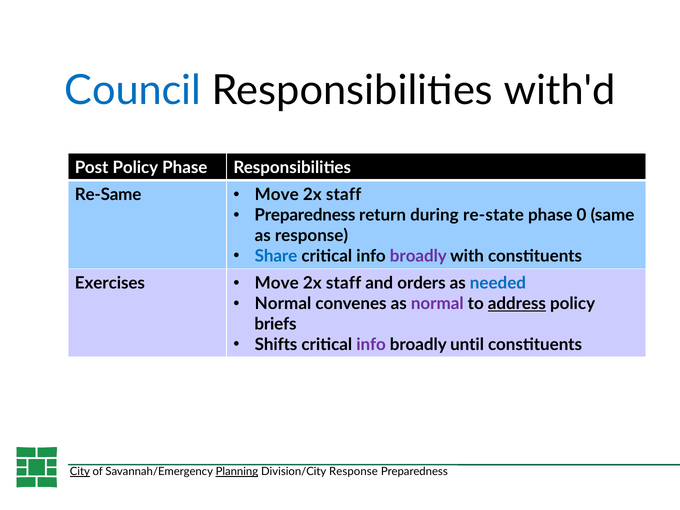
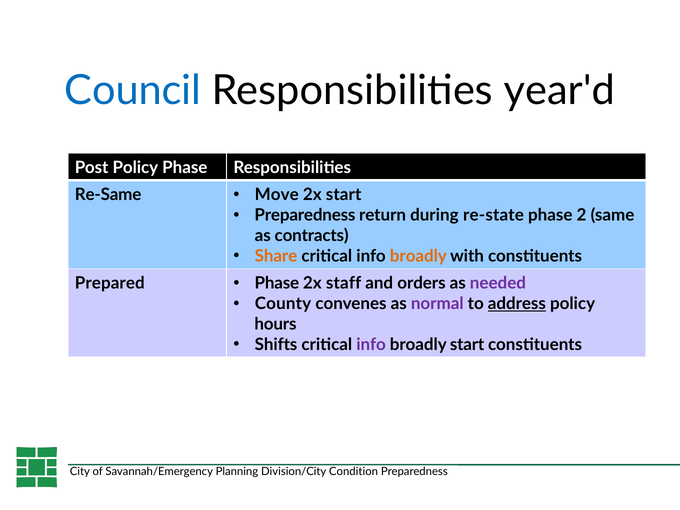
with'd: with'd -> year'd
staff at (344, 195): staff -> start
0: 0 -> 2
as response: response -> contracts
Share colour: blue -> orange
broadly at (418, 256) colour: purple -> orange
Exercises: Exercises -> Prepared
Move at (277, 283): Move -> Phase
needed colour: blue -> purple
Normal at (283, 304): Normal -> County
briefs: briefs -> hours
broadly until: until -> start
City underline: present -> none
Planning underline: present -> none
Division/City Response: Response -> Condition
